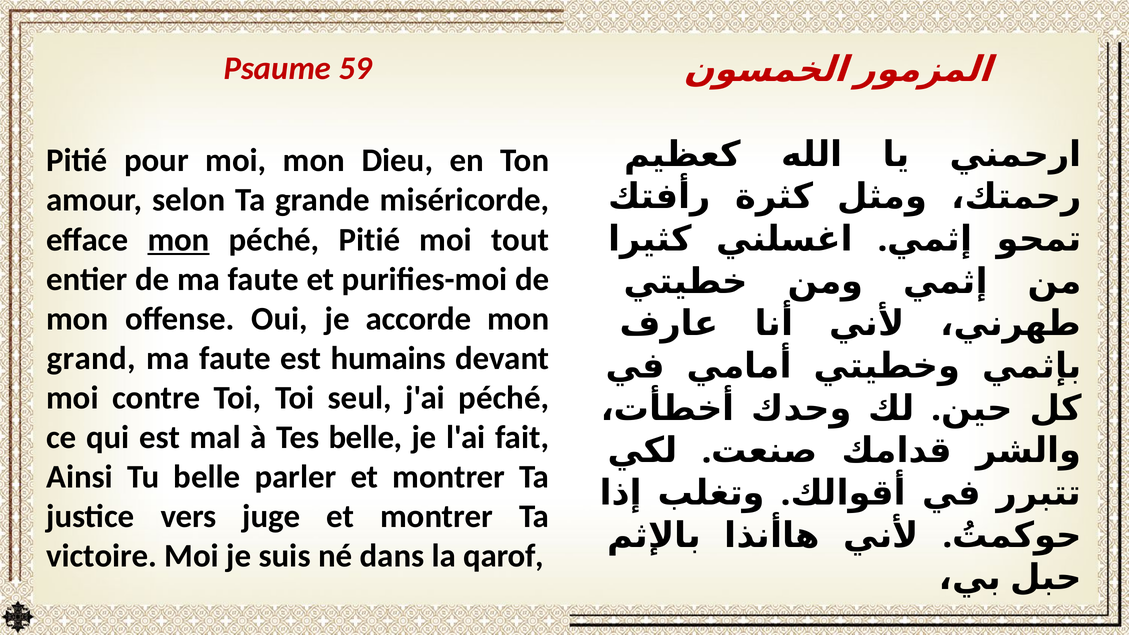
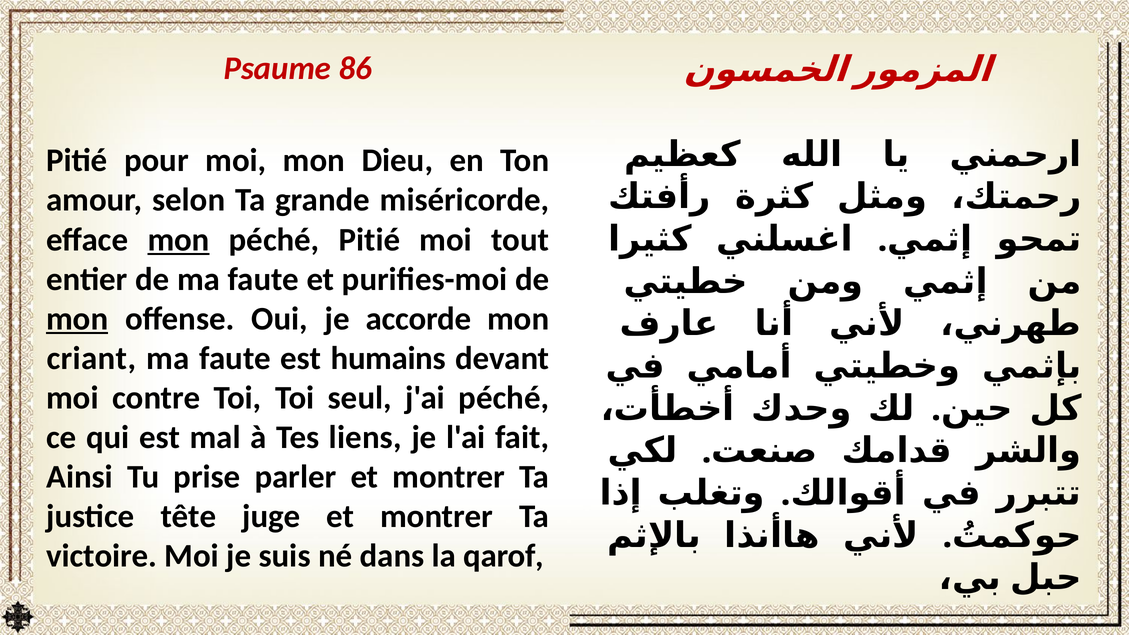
59: 59 -> 86
mon at (77, 319) underline: none -> present
grand: grand -> criant
Tes belle: belle -> liens
Tu belle: belle -> prise
vers: vers -> tête
